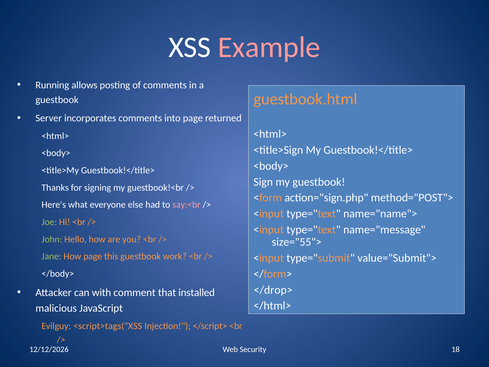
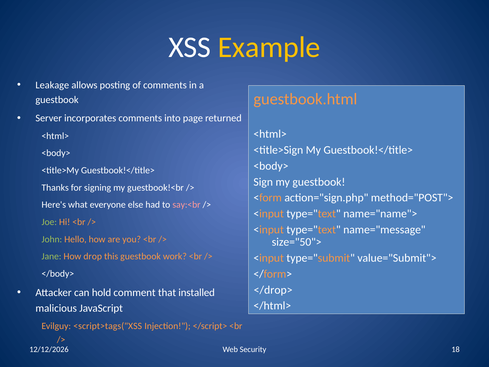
Example colour: pink -> yellow
Running: Running -> Leakage
size="55">: size="55"> -> size="50">
How page: page -> drop
with: with -> hold
